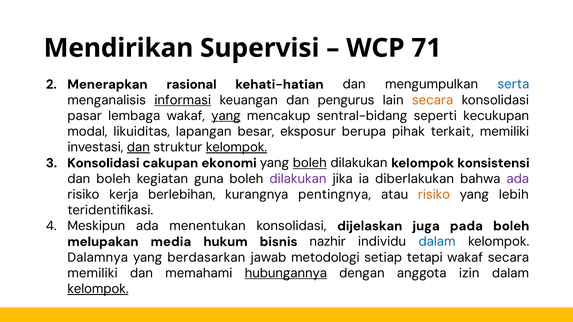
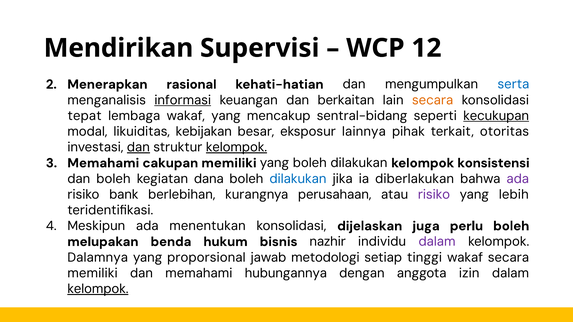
71: 71 -> 12
pengurus: pengurus -> berkaitan
pasar: pasar -> tepat
yang at (226, 116) underline: present -> none
kecukupan underline: none -> present
lapangan: lapangan -> kebijakan
berupa: berupa -> lainnya
terkait memiliki: memiliki -> otoritas
Konsolidasi at (103, 163): Konsolidasi -> Memahami
cakupan ekonomi: ekonomi -> memiliki
boleh at (310, 163) underline: present -> none
guna: guna -> dana
dilakukan at (298, 179) colour: purple -> blue
kerja: kerja -> bank
pentingnya: pentingnya -> perusahaan
risiko at (434, 195) colour: orange -> purple
pada: pada -> perlu
media: media -> benda
dalam at (437, 242) colour: blue -> purple
berdasarkan: berdasarkan -> proporsional
tetapi: tetapi -> tinggi
hubungannya underline: present -> none
